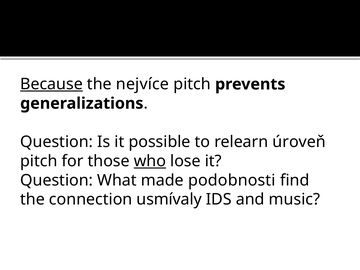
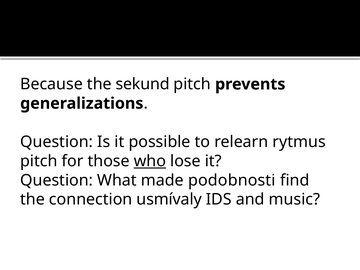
Because underline: present -> none
nejvíce: nejvíce -> sekund
úroveň: úroveň -> rytmus
